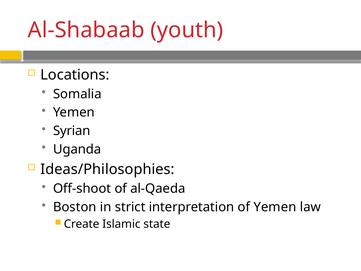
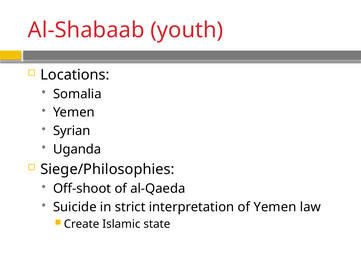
Ideas/Philosophies: Ideas/Philosophies -> Siege/Philosophies
Boston: Boston -> Suicide
